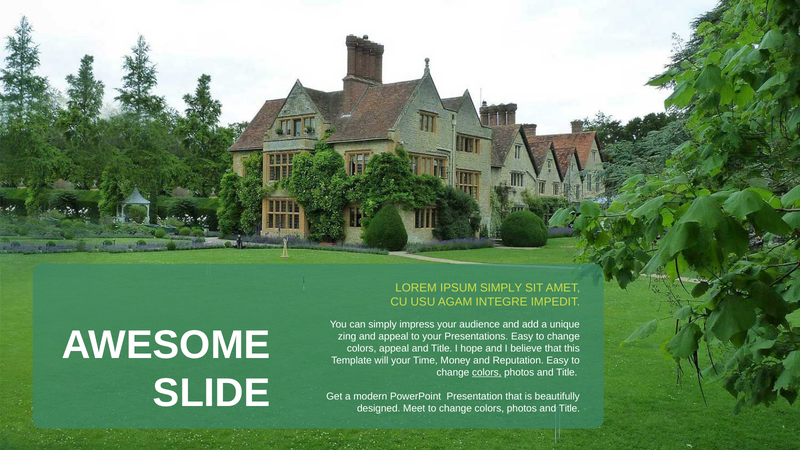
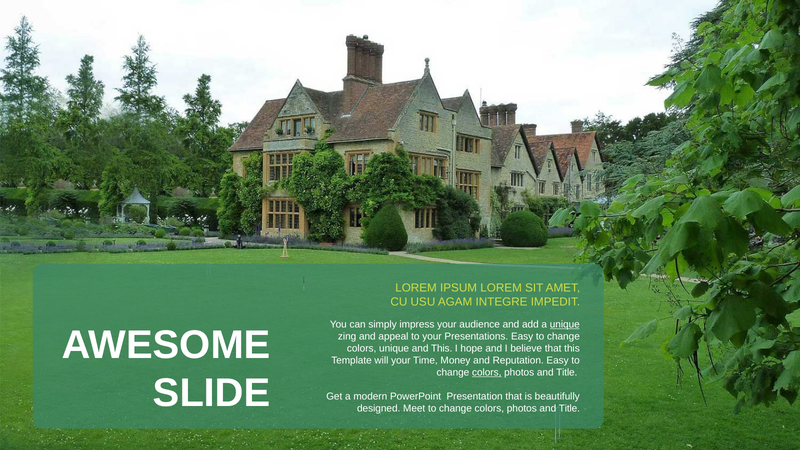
IPSUM SIMPLY: SIMPLY -> LOREM
unique at (565, 324) underline: none -> present
colors appeal: appeal -> unique
Title at (442, 348): Title -> This
